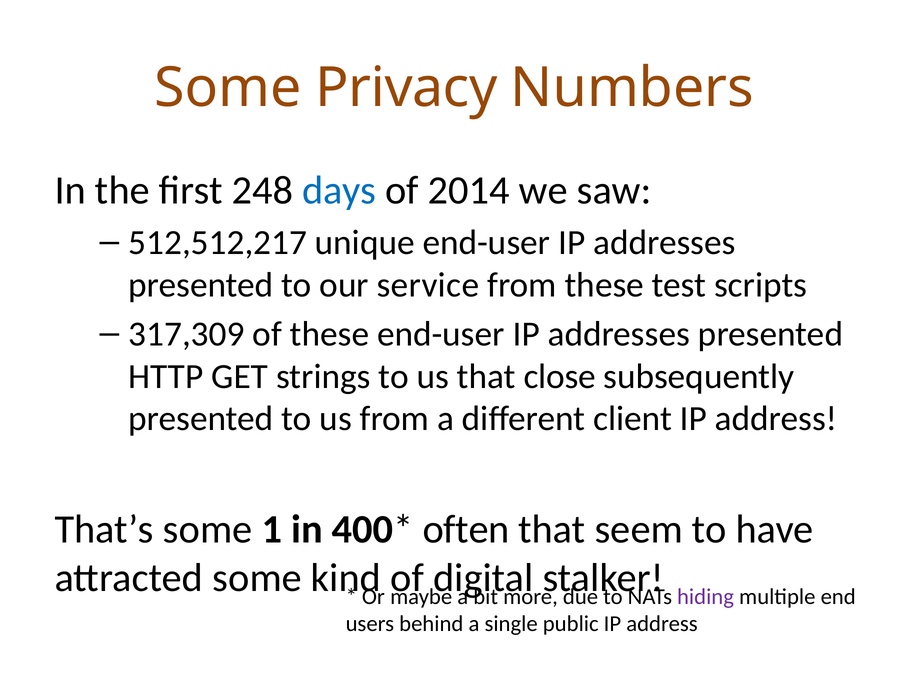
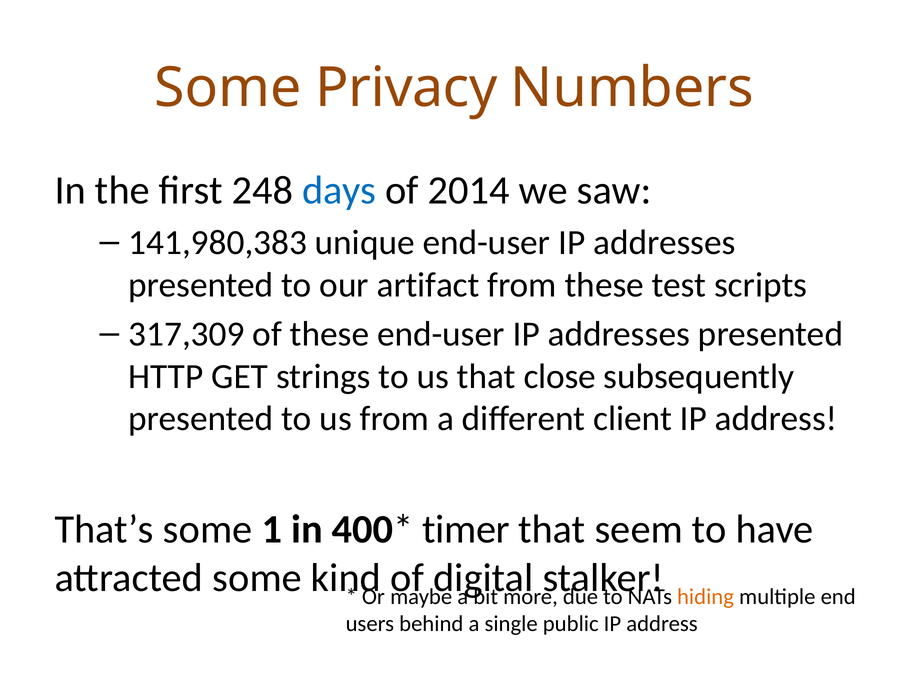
512,512,217: 512,512,217 -> 141,980,383
service: service -> artifact
often: often -> timer
hiding colour: purple -> orange
